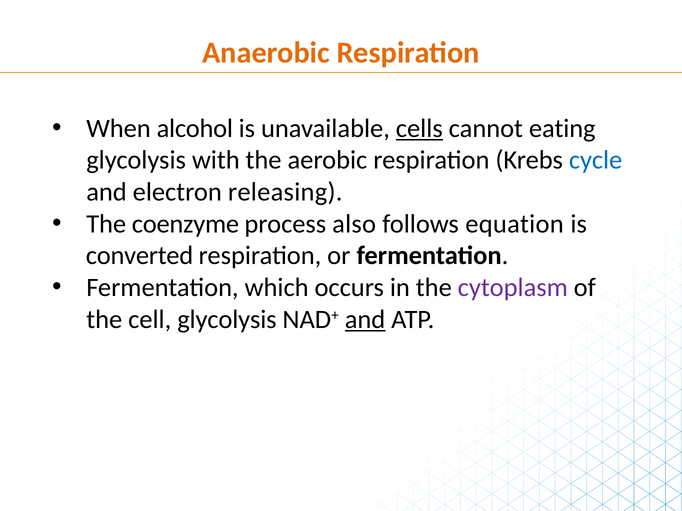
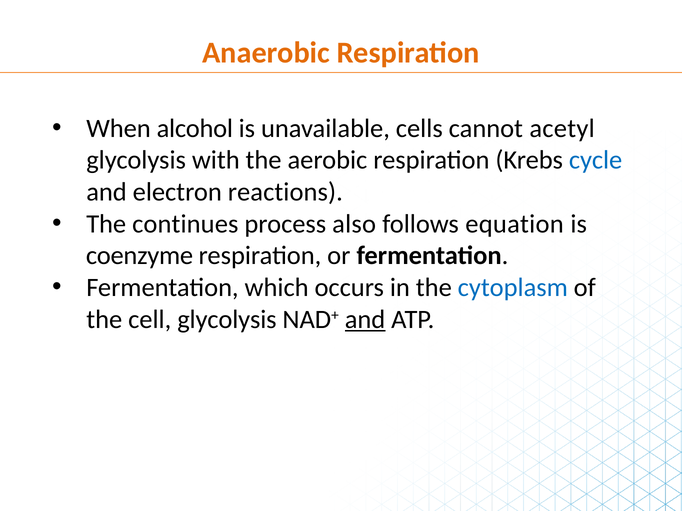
cells underline: present -> none
eating: eating -> acetyl
releasing: releasing -> reactions
coenzyme: coenzyme -> continues
converted: converted -> coenzyme
cytoplasm colour: purple -> blue
